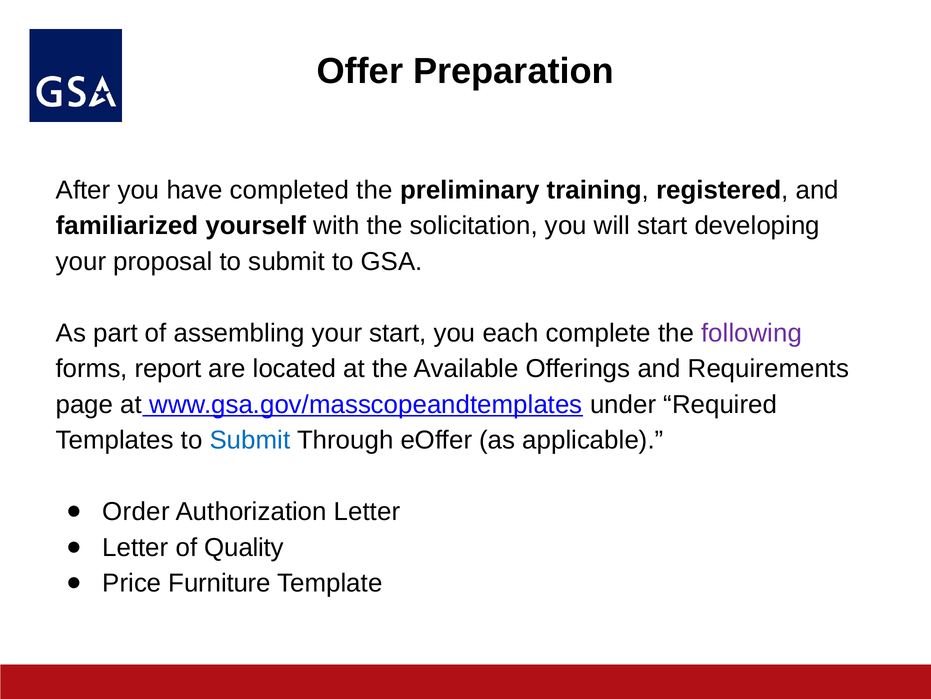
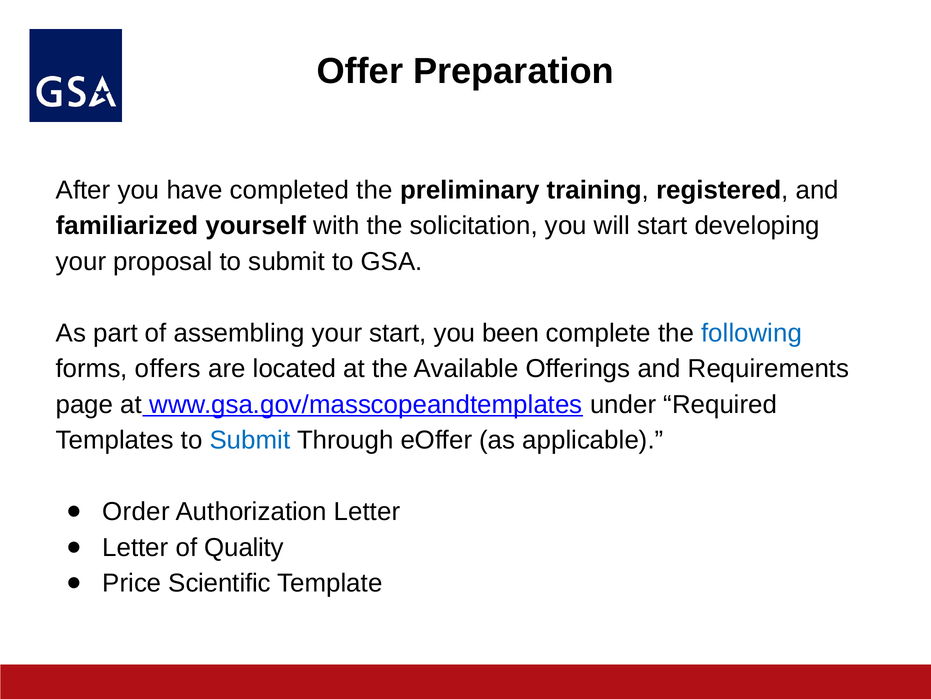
each: each -> been
following colour: purple -> blue
report: report -> offers
Furniture: Furniture -> Scientific
